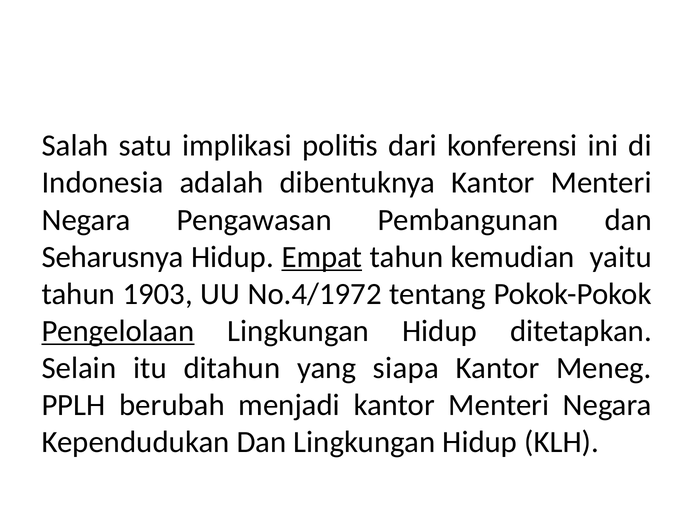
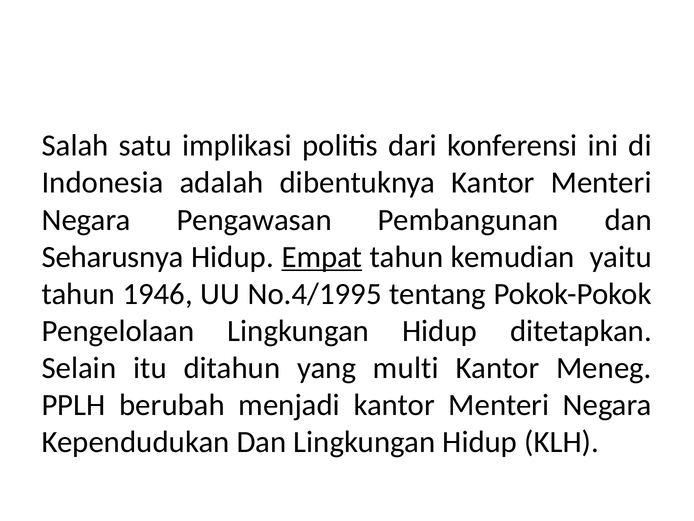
1903: 1903 -> 1946
No.4/1972: No.4/1972 -> No.4/1995
Pengelolaan underline: present -> none
siapa: siapa -> multi
